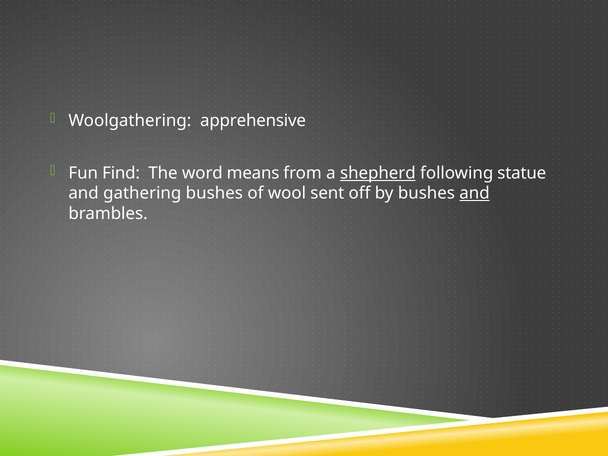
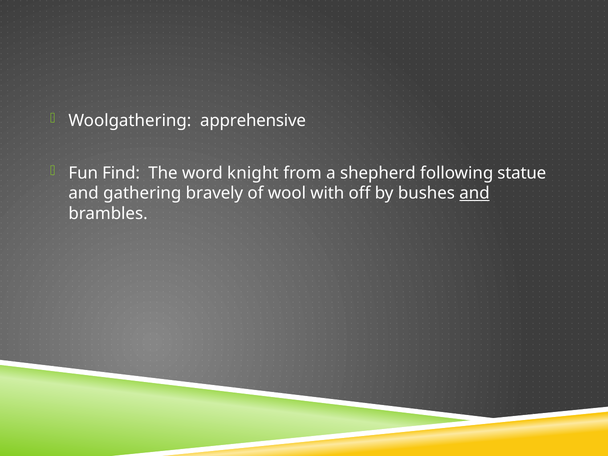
means: means -> knight
shepherd underline: present -> none
gathering bushes: bushes -> bravely
sent: sent -> with
